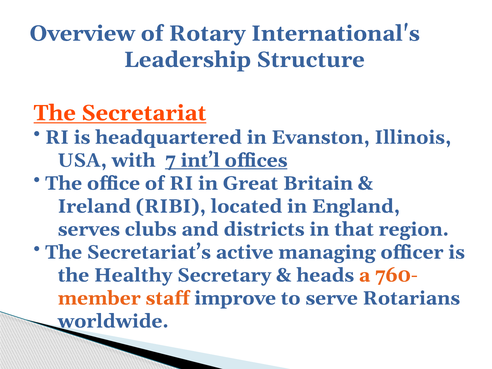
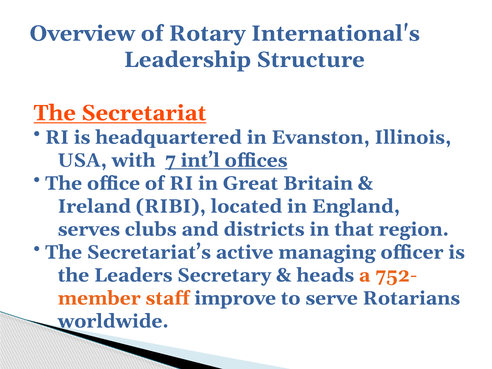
Healthy: Healthy -> Leaders
760-: 760- -> 752-
